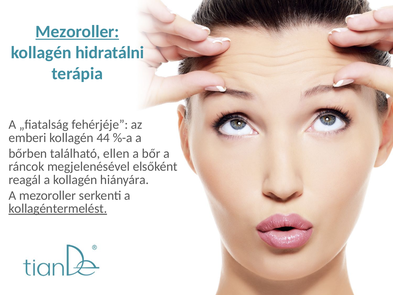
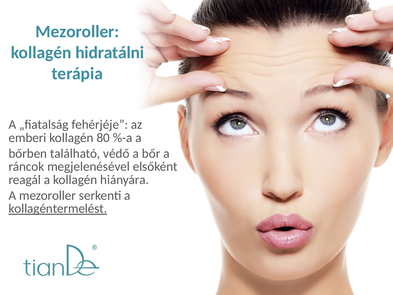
Mezoroller at (77, 32) underline: present -> none
44: 44 -> 80
ellen: ellen -> védő
